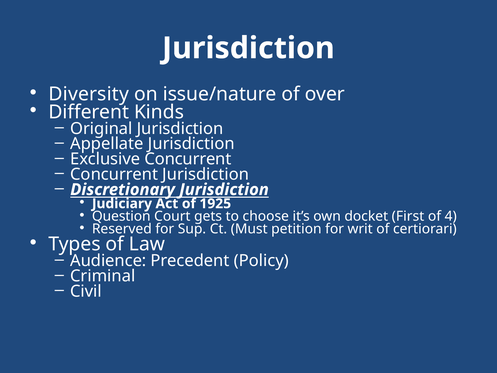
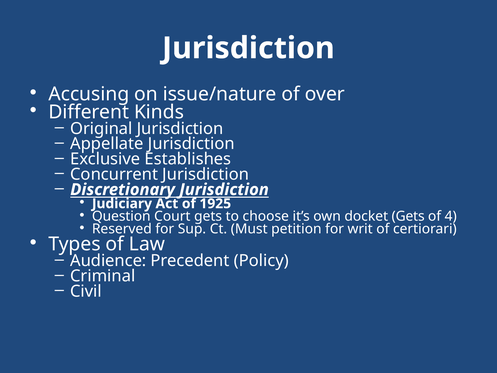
Diversity: Diversity -> Accusing
Exclusive Concurrent: Concurrent -> Establishes
docket First: First -> Gets
